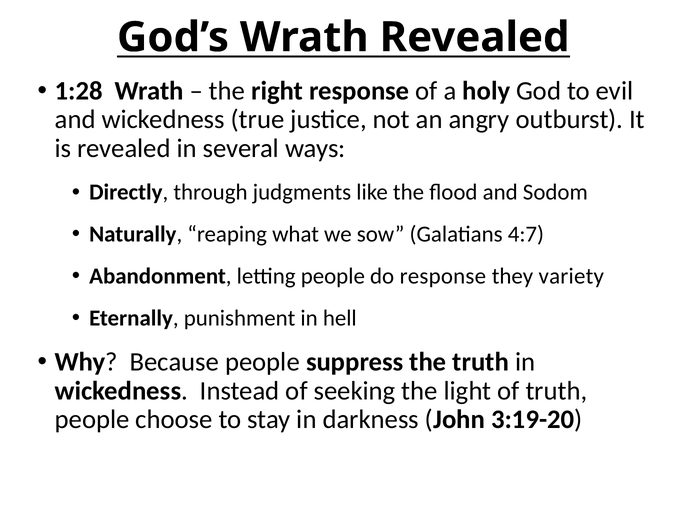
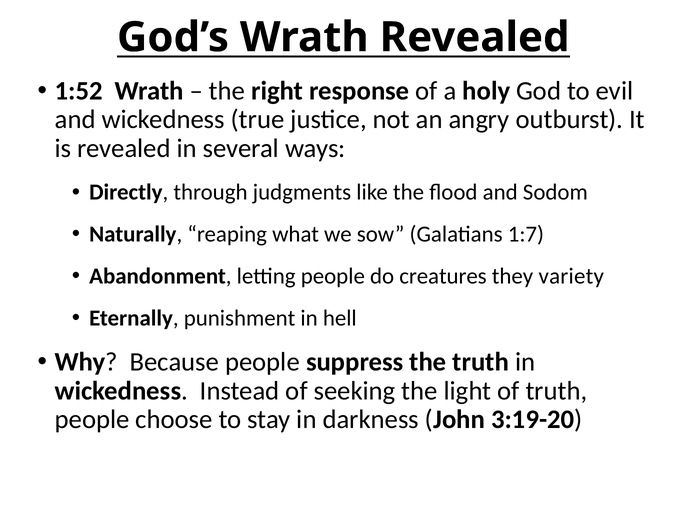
1:28: 1:28 -> 1:52
4:7: 4:7 -> 1:7
do response: response -> creatures
